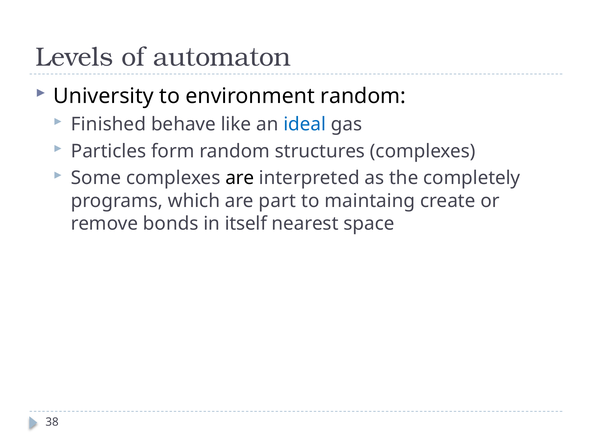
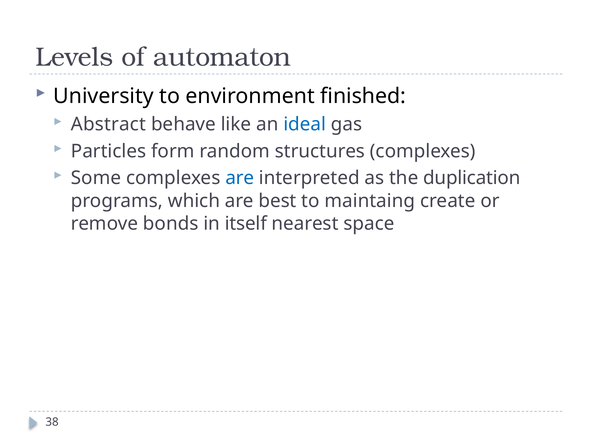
environment random: random -> finished
Finished: Finished -> Abstract
are at (240, 178) colour: black -> blue
completely: completely -> duplication
part: part -> best
